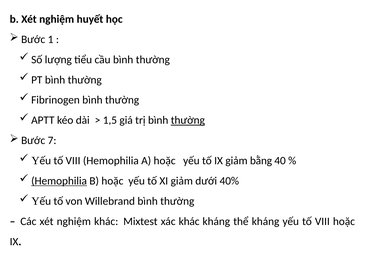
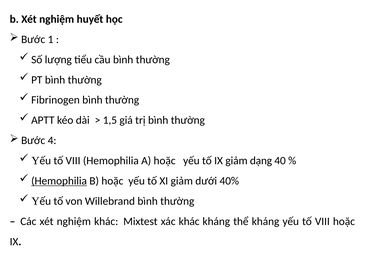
thường at (188, 120) underline: present -> none
7: 7 -> 4
bằng: bằng -> dạng
